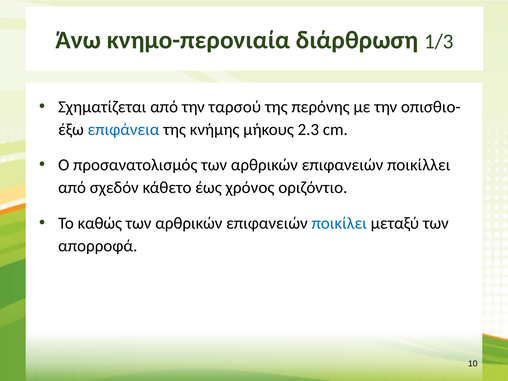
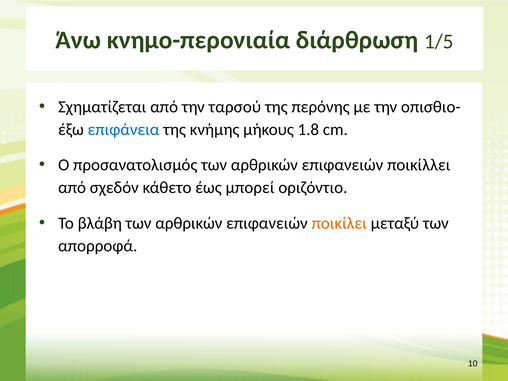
1/3: 1/3 -> 1/5
2.3: 2.3 -> 1.8
χρόνος: χρόνος -> μπορεί
καθώς: καθώς -> βλάβη
ποικίλει colour: blue -> orange
